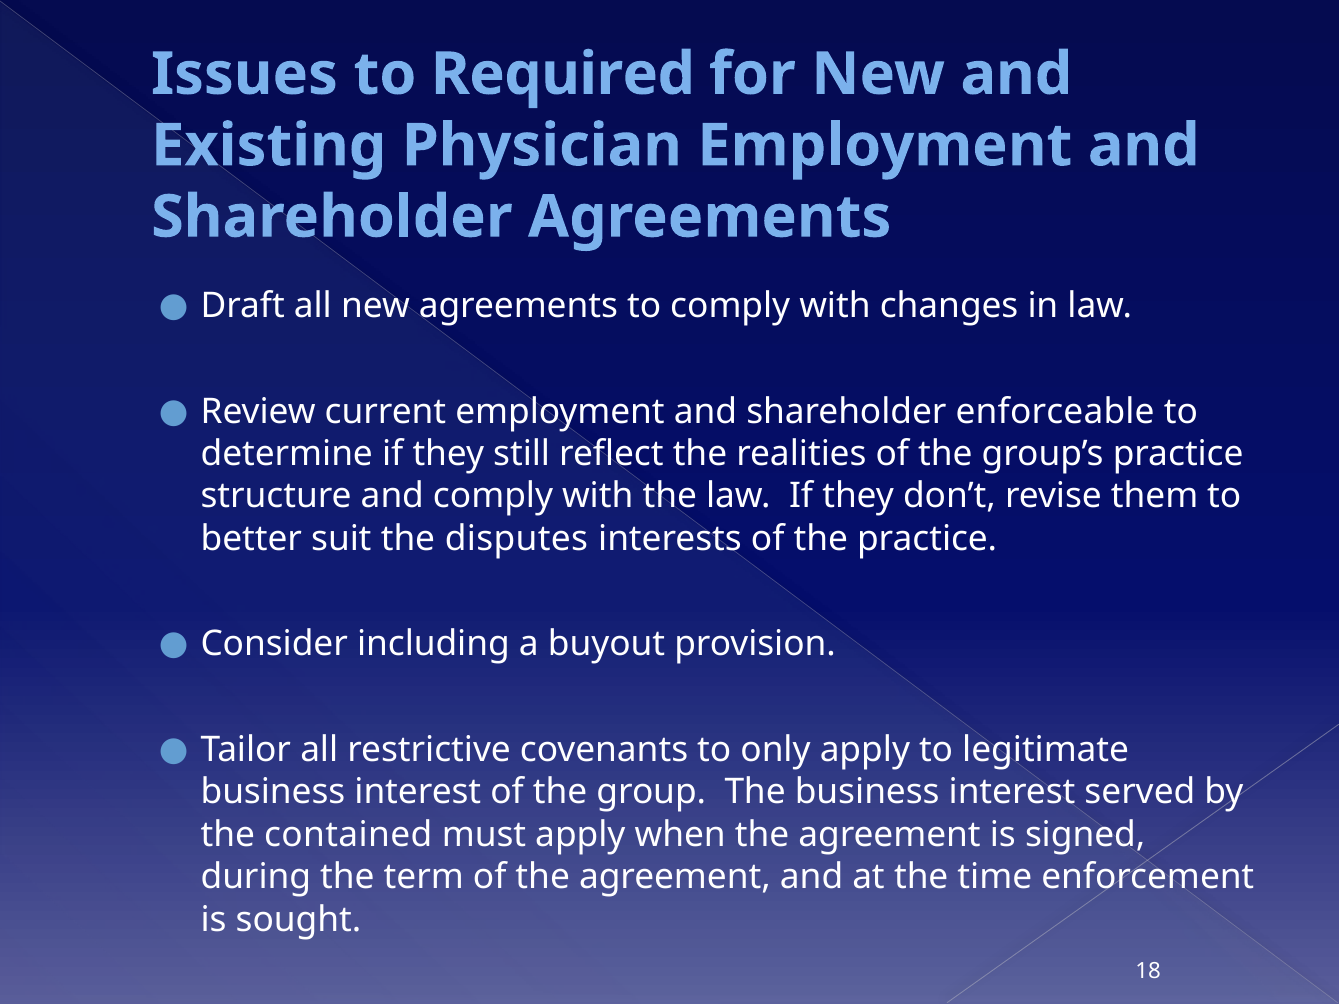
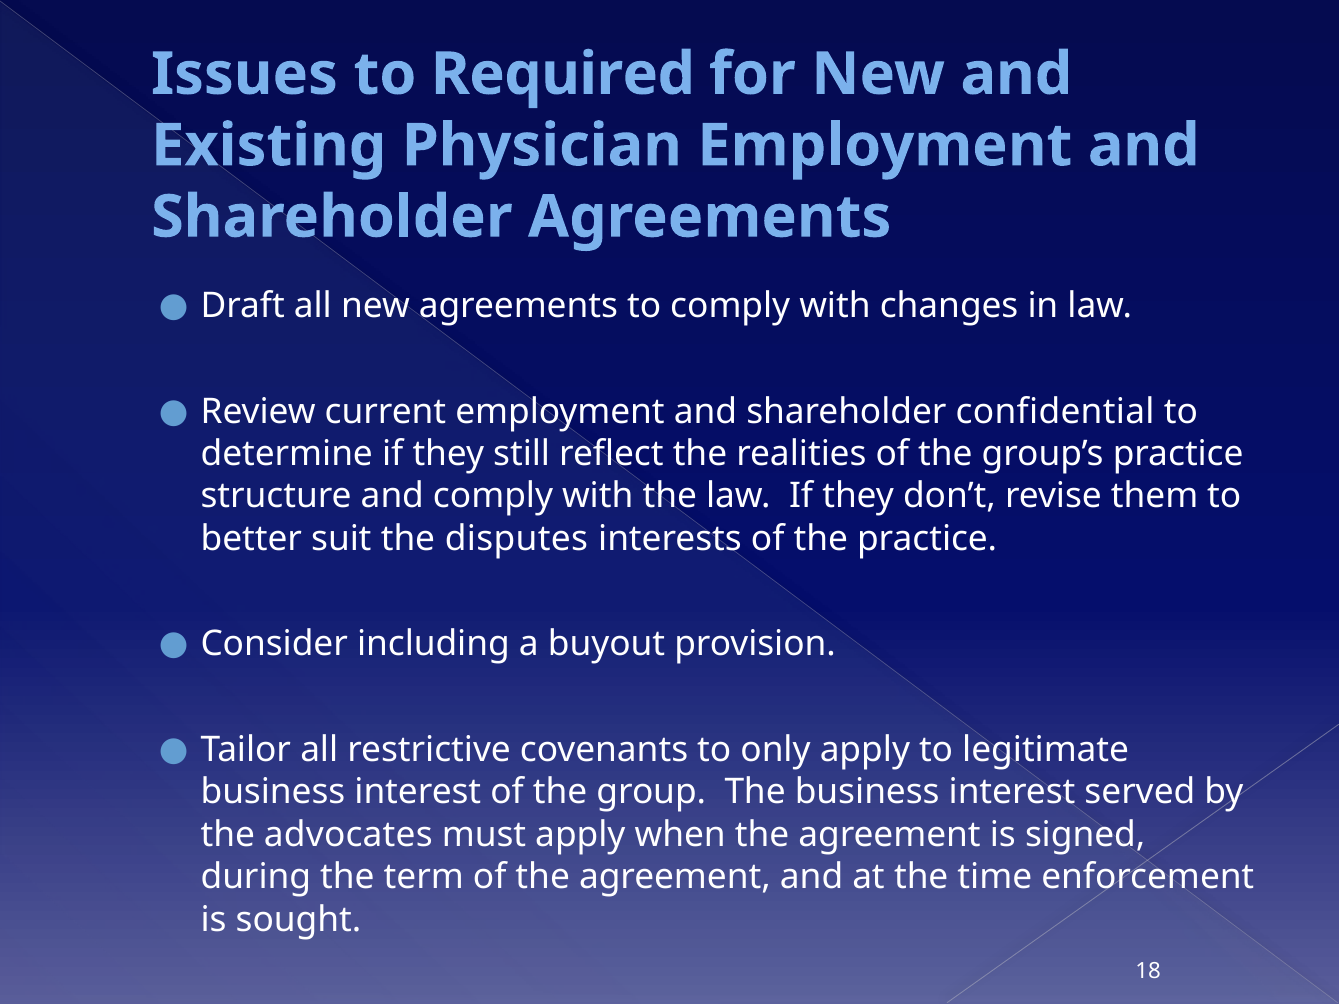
enforceable: enforceable -> confidential
contained: contained -> advocates
